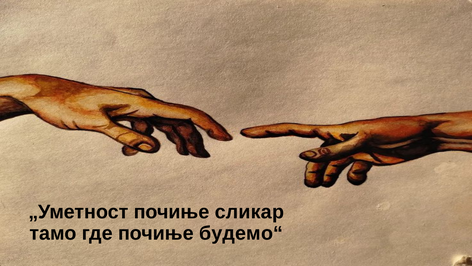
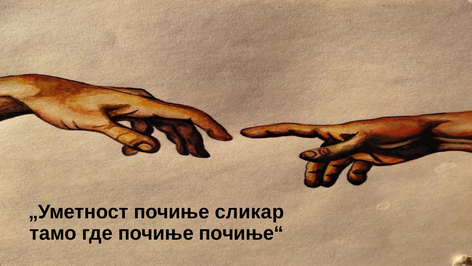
будемо“: будемо“ -> почиње“
